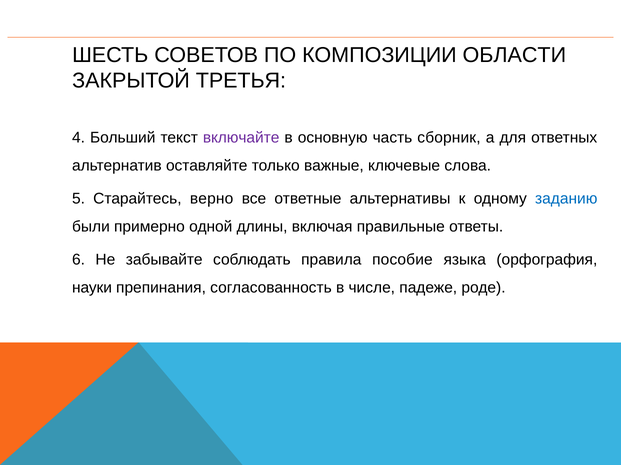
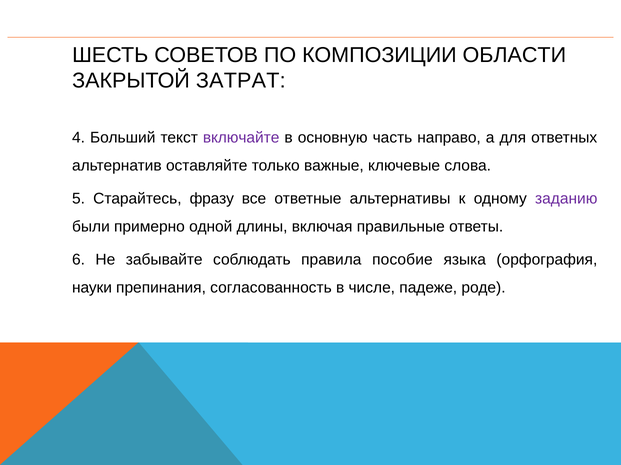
ТРЕТЬЯ: ТРЕТЬЯ -> ЗАТРАТ
сборник: сборник -> направо
верно: верно -> фразу
заданию colour: blue -> purple
